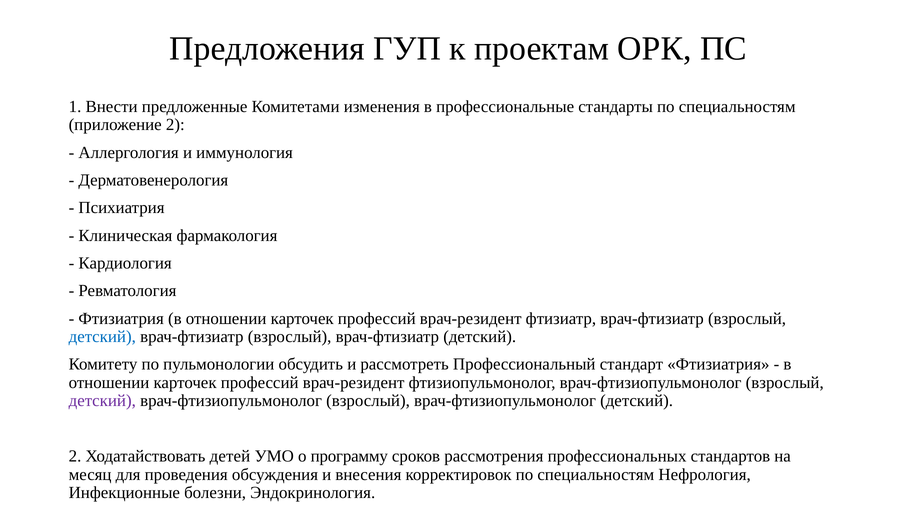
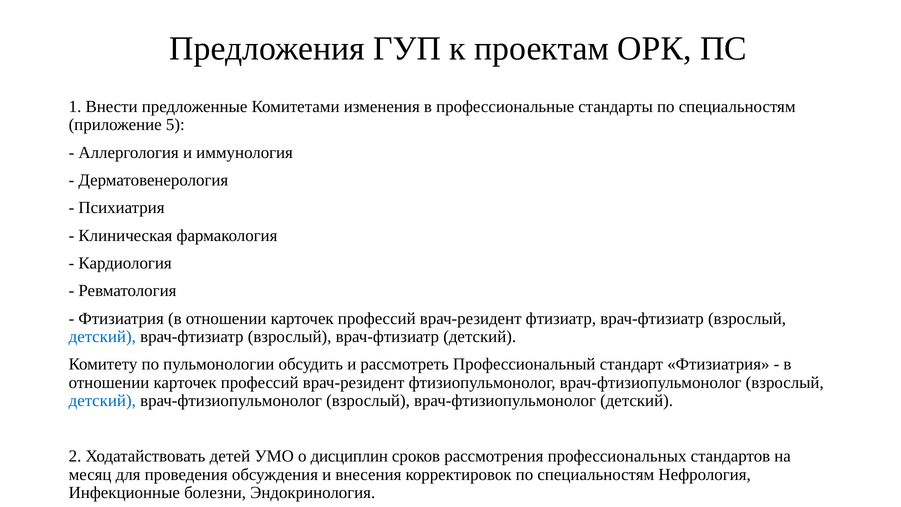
приложение 2: 2 -> 5
детский at (102, 401) colour: purple -> blue
программу: программу -> дисциплин
